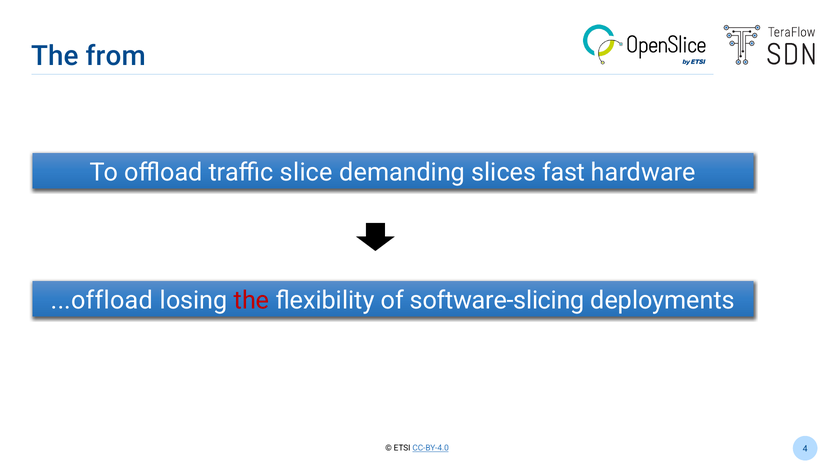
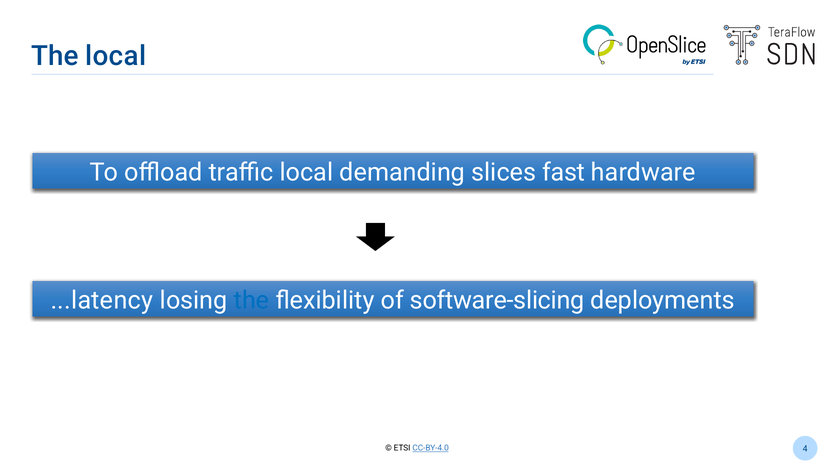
The from: from -> local
traffic slice: slice -> local
...offload: ...offload -> ...latency
the at (252, 301) colour: red -> blue
